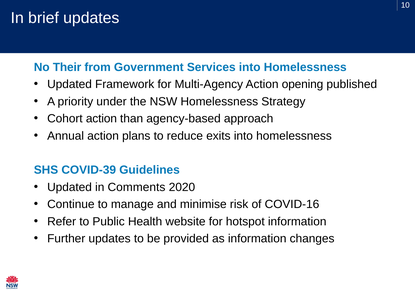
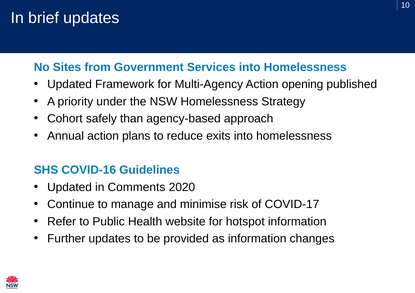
Their: Their -> Sites
Cohort action: action -> safely
COVID-39: COVID-39 -> COVID-16
COVID-16: COVID-16 -> COVID-17
